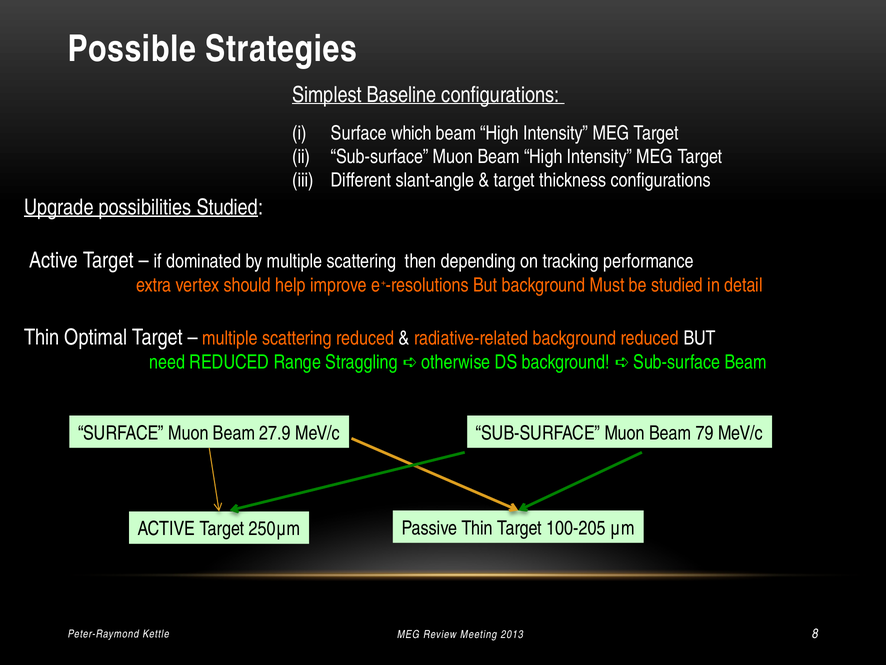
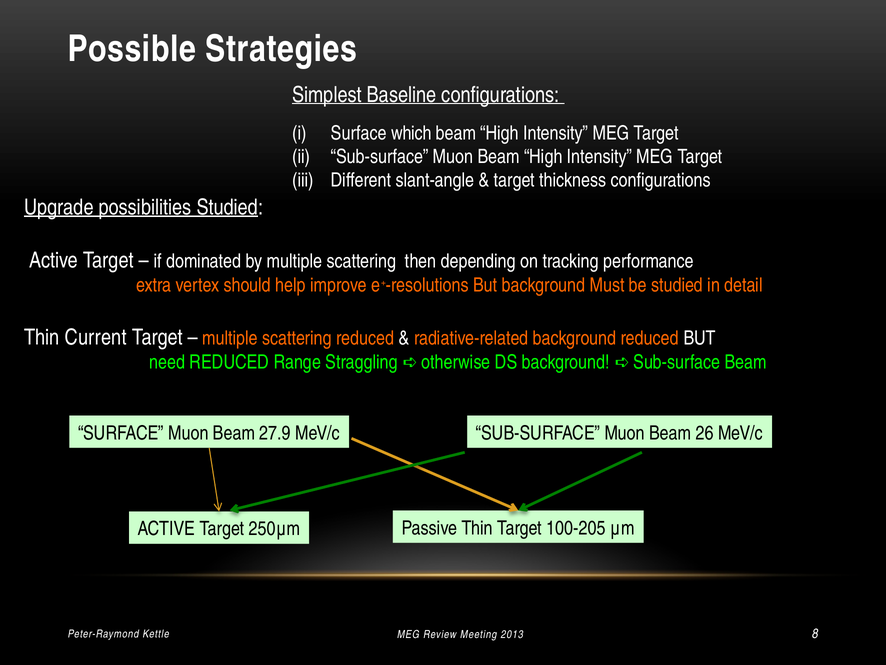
Optimal: Optimal -> Current
79: 79 -> 26
